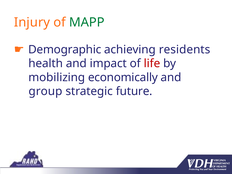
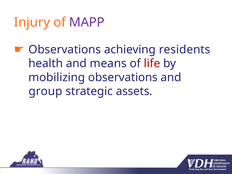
MAPP colour: green -> purple
Demographic at (65, 50): Demographic -> Observations
impact: impact -> means
mobilizing economically: economically -> observations
future: future -> assets
